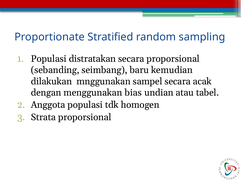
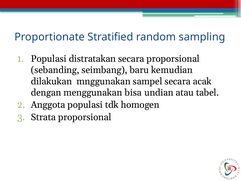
bias: bias -> bisa
